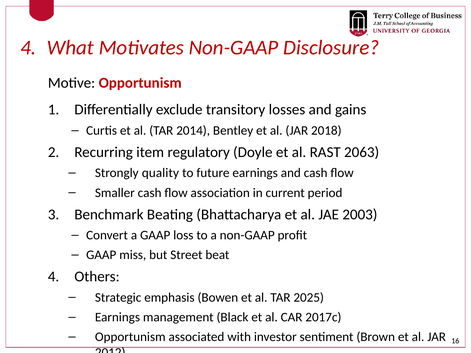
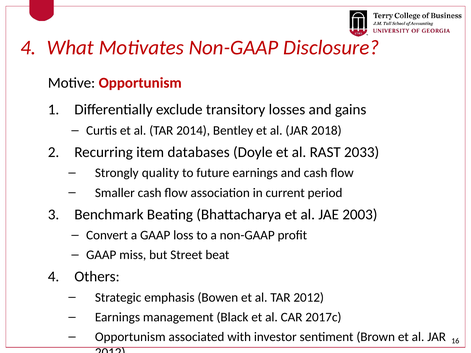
regulatory: regulatory -> databases
2063: 2063 -> 2033
TAR 2025: 2025 -> 2012
